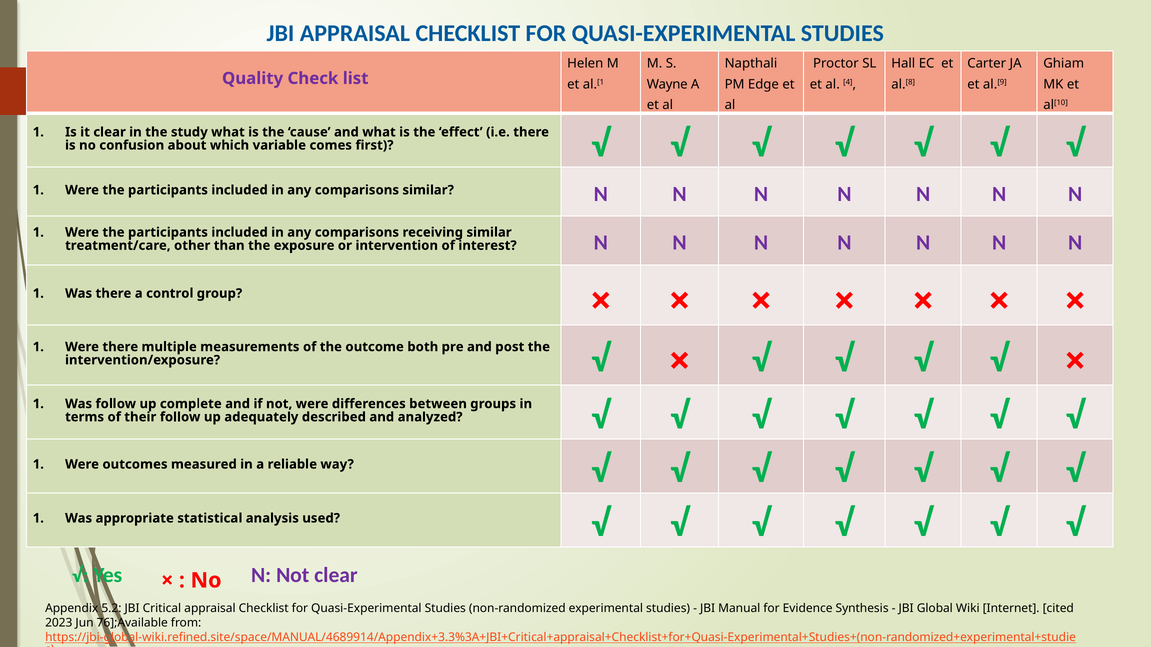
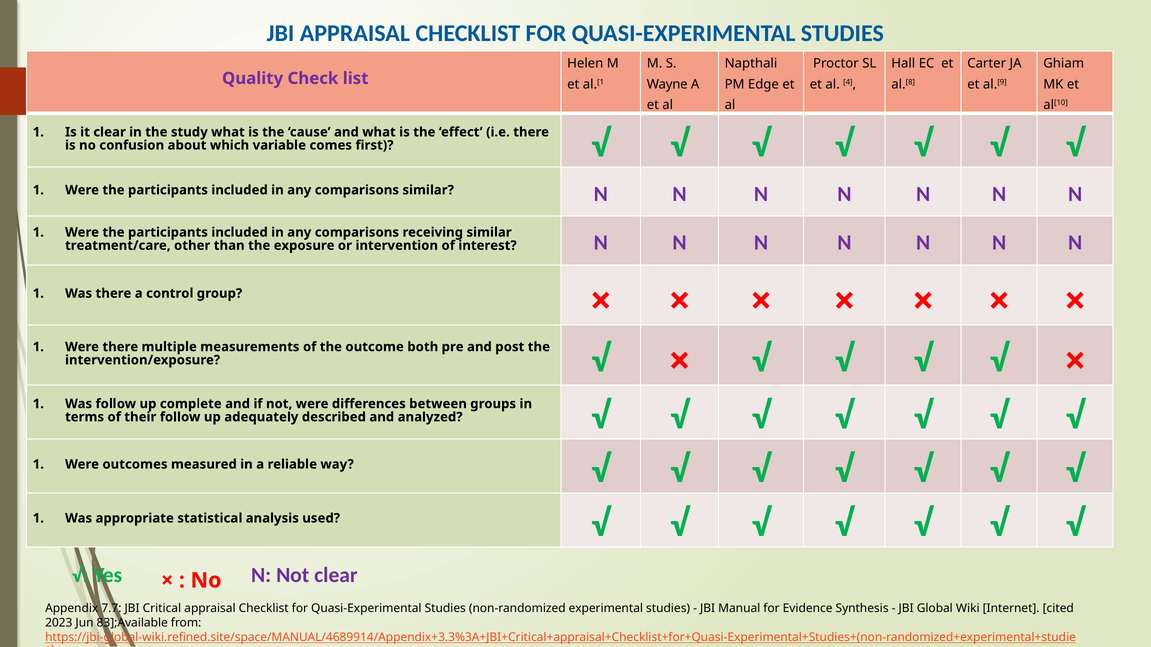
5.2: 5.2 -> 7.7
76];Available: 76];Available -> 83];Available
